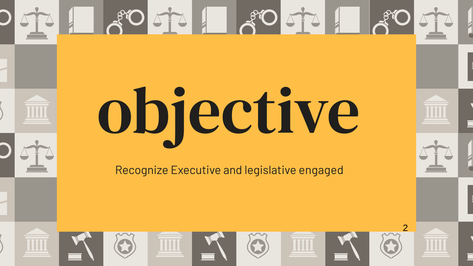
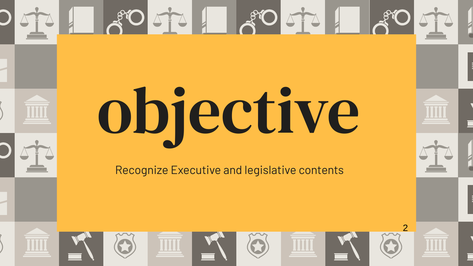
engaged: engaged -> contents
